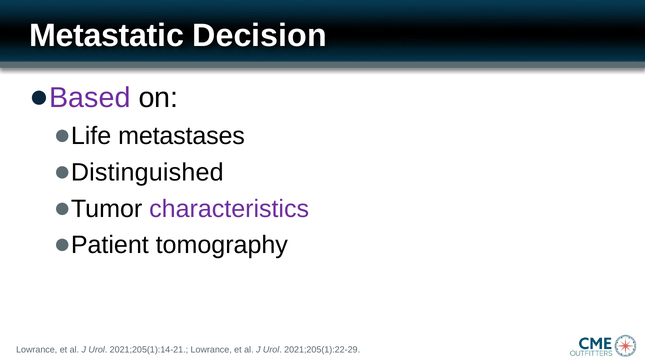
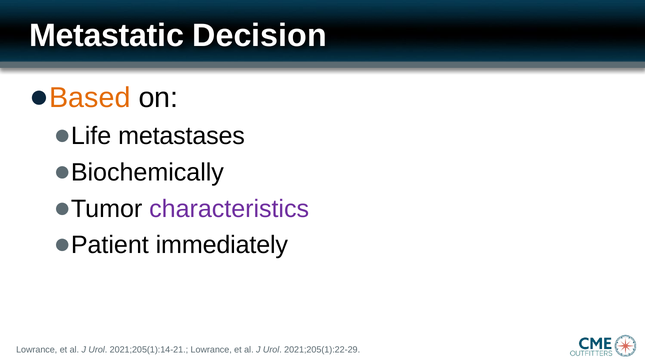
Based colour: purple -> orange
Distinguished: Distinguished -> Biochemically
tomography: tomography -> immediately
